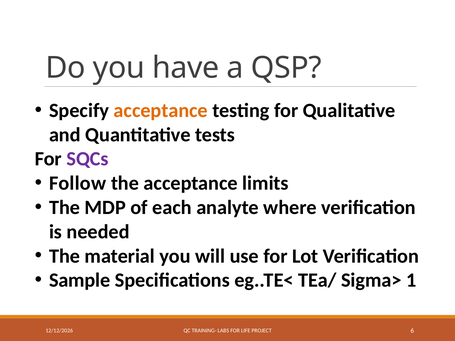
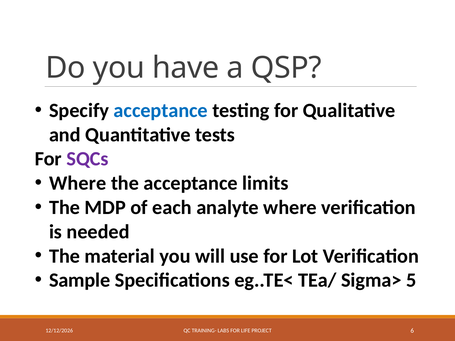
acceptance at (161, 111) colour: orange -> blue
Follow at (78, 183): Follow -> Where
1: 1 -> 5
